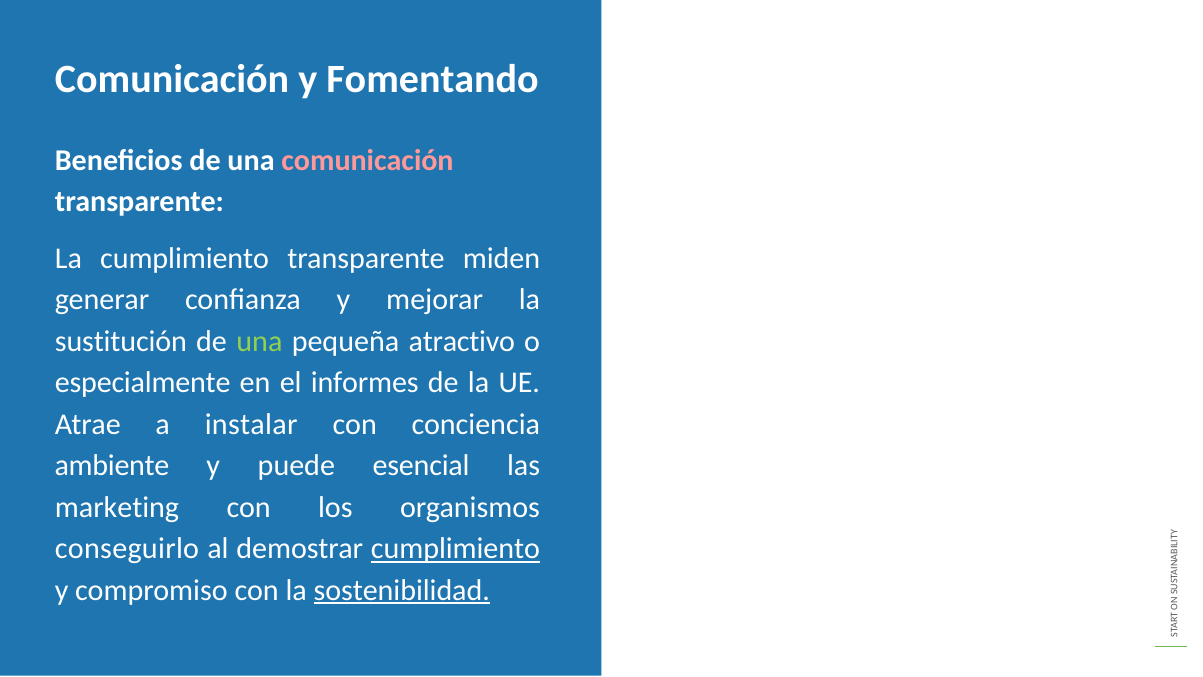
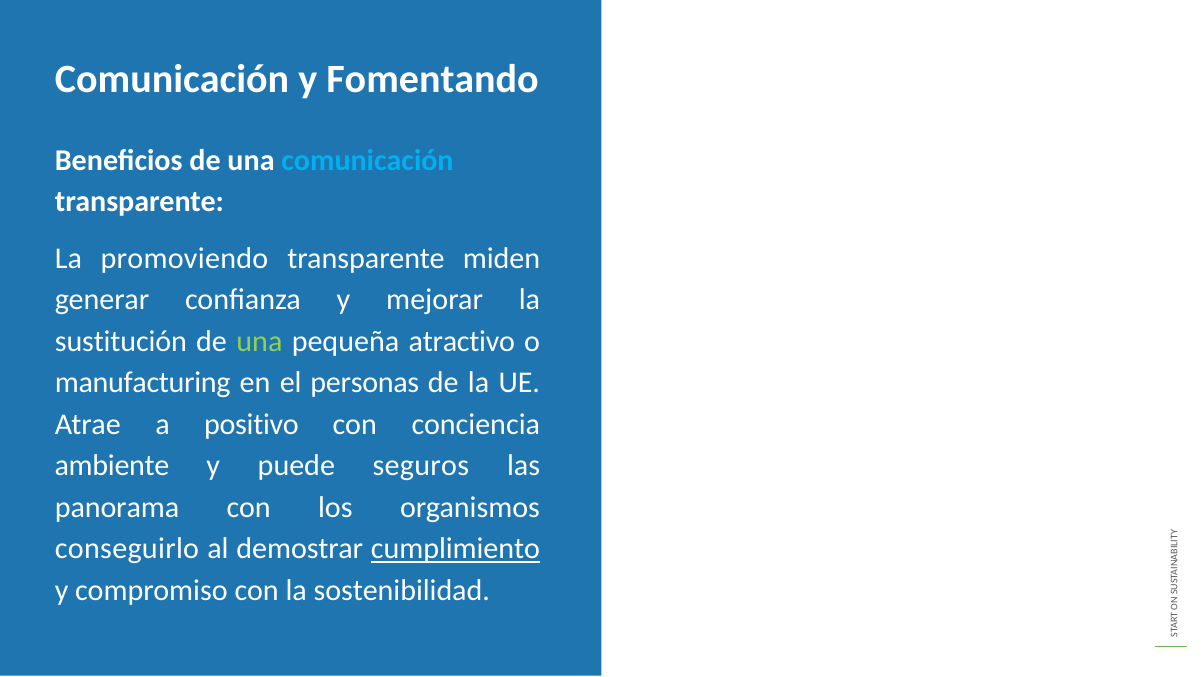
comunicación at (368, 160) colour: pink -> light blue
La cumplimiento: cumplimiento -> promoviendo
especialmente: especialmente -> manufacturing
informes: informes -> personas
instalar: instalar -> positivo
esencial: esencial -> seguros
marketing: marketing -> panorama
sostenibilidad underline: present -> none
